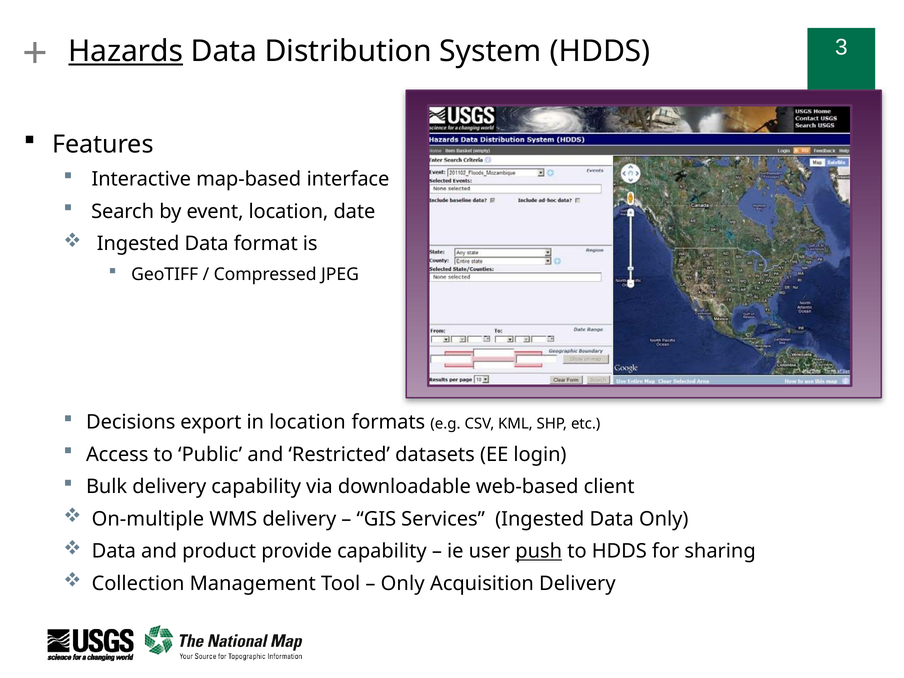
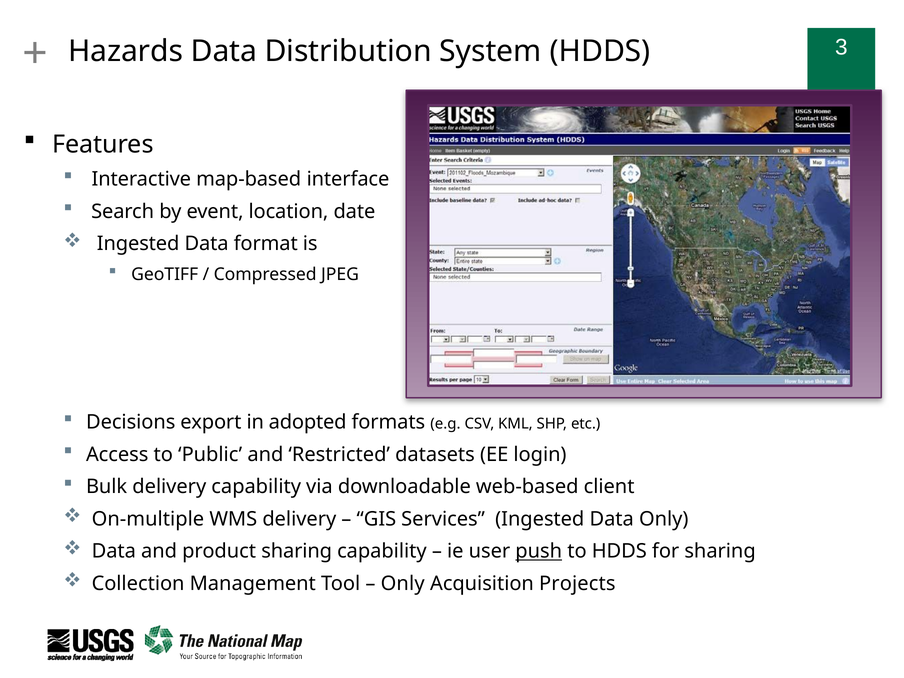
Hazards underline: present -> none
in location: location -> adopted
product provide: provide -> sharing
Acquisition Delivery: Delivery -> Projects
